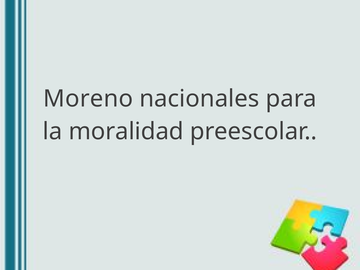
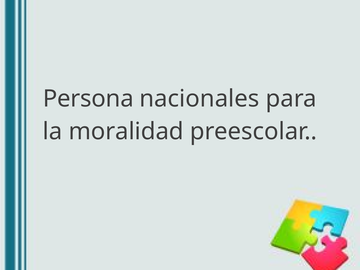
Moreno: Moreno -> Persona
